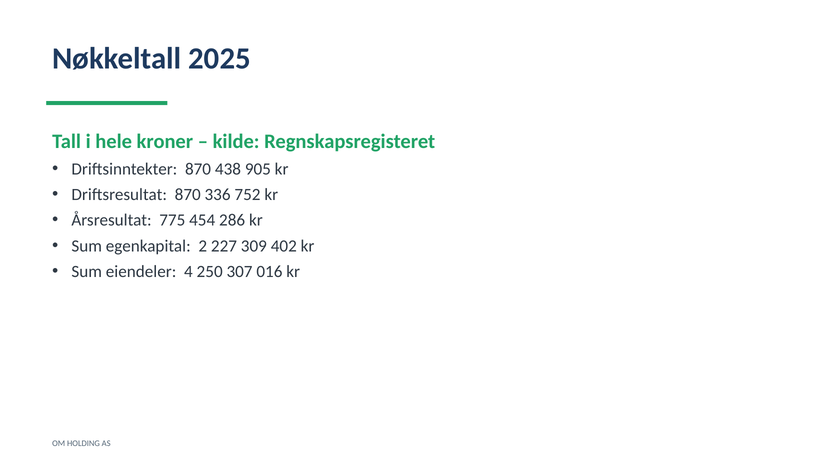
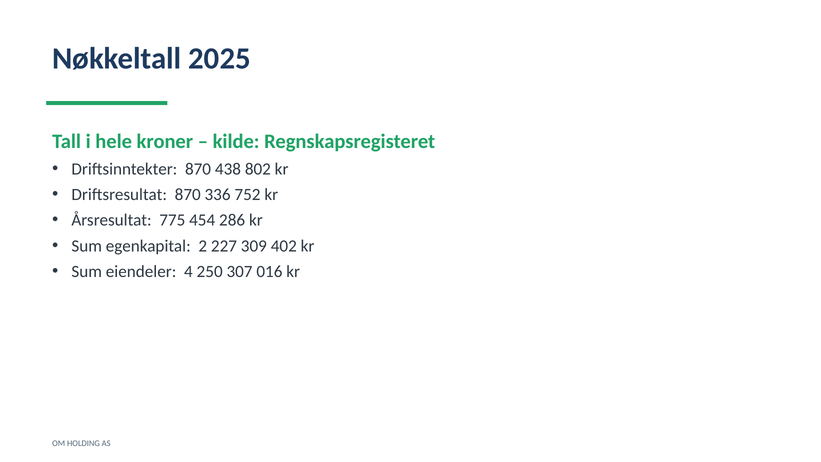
905: 905 -> 802
